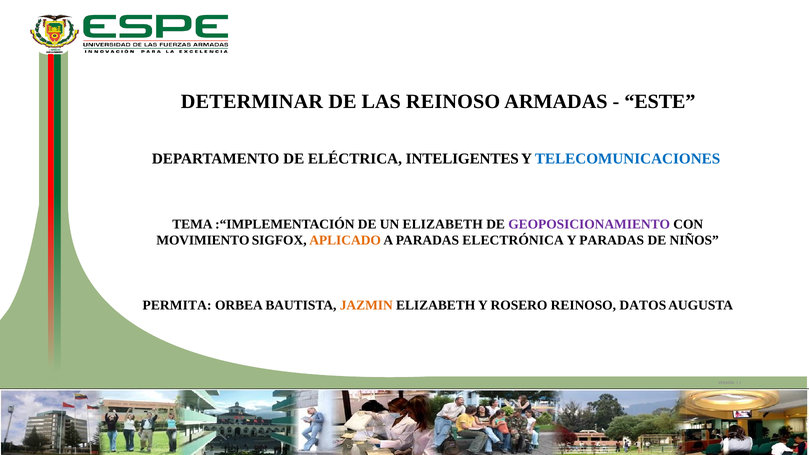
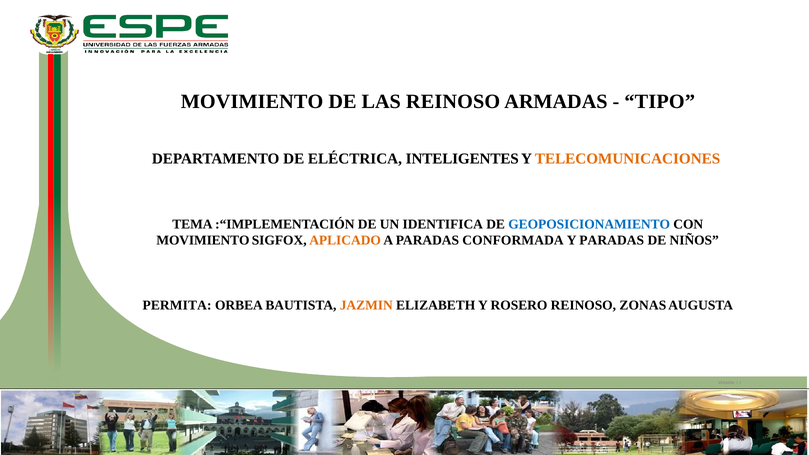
DETERMINAR at (252, 102): DETERMINAR -> MOVIMIENTO
ESTE: ESTE -> TIPO
TELECOMUNICACIONES colour: blue -> orange
UN ELIZABETH: ELIZABETH -> IDENTIFICA
GEOPOSICIONAMIENTO colour: purple -> blue
ELECTRÓNICA: ELECTRÓNICA -> CONFORMADA
DATOS: DATOS -> ZONAS
